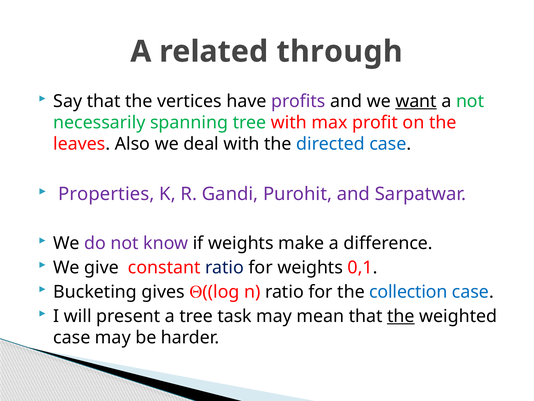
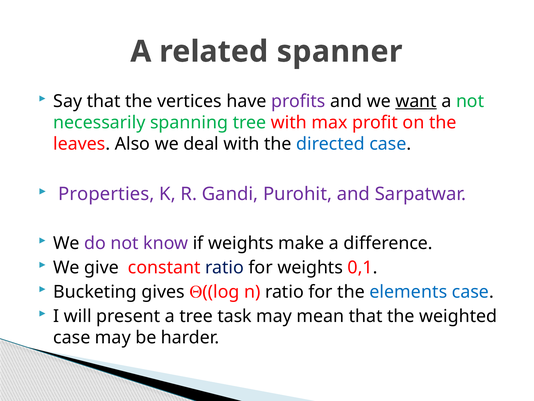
through: through -> spanner
collection: collection -> elements
the at (401, 316) underline: present -> none
